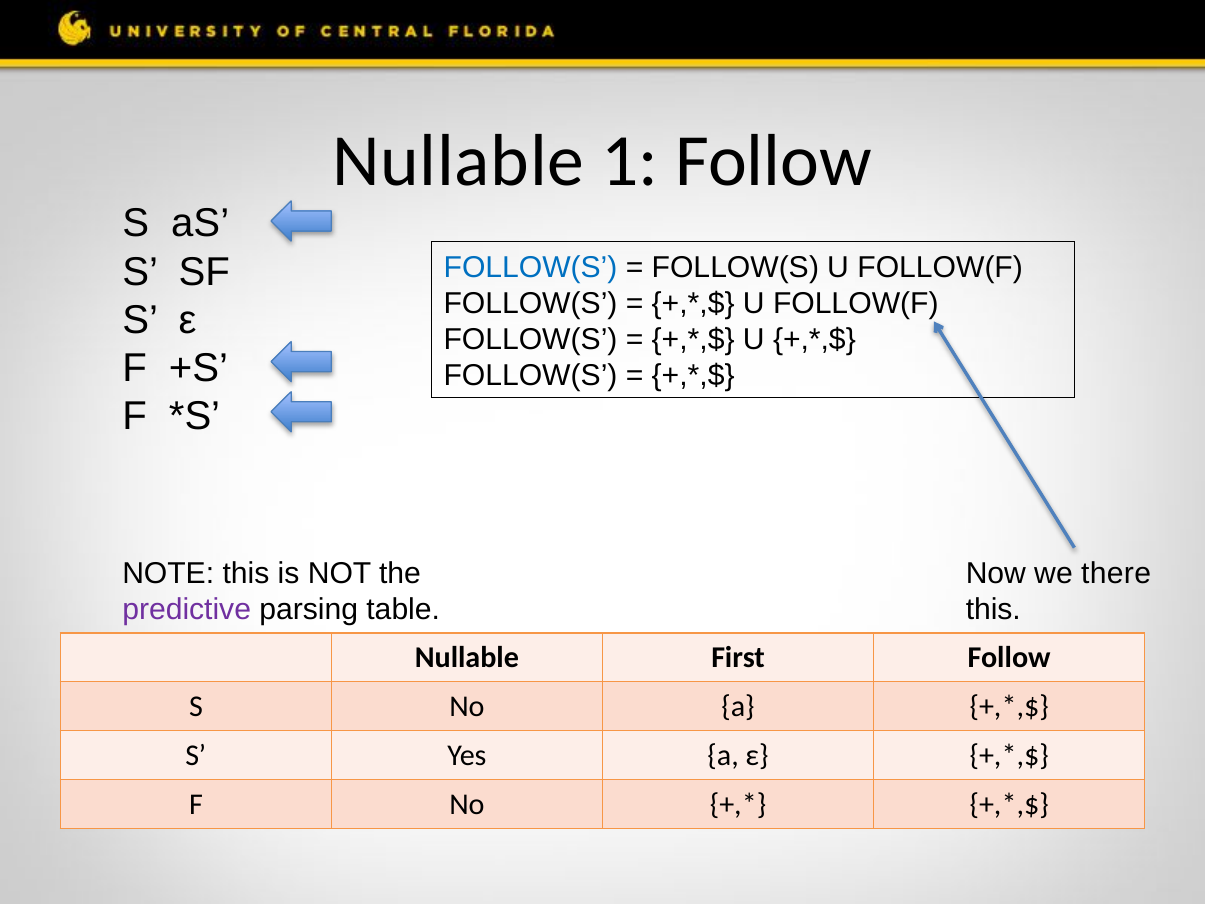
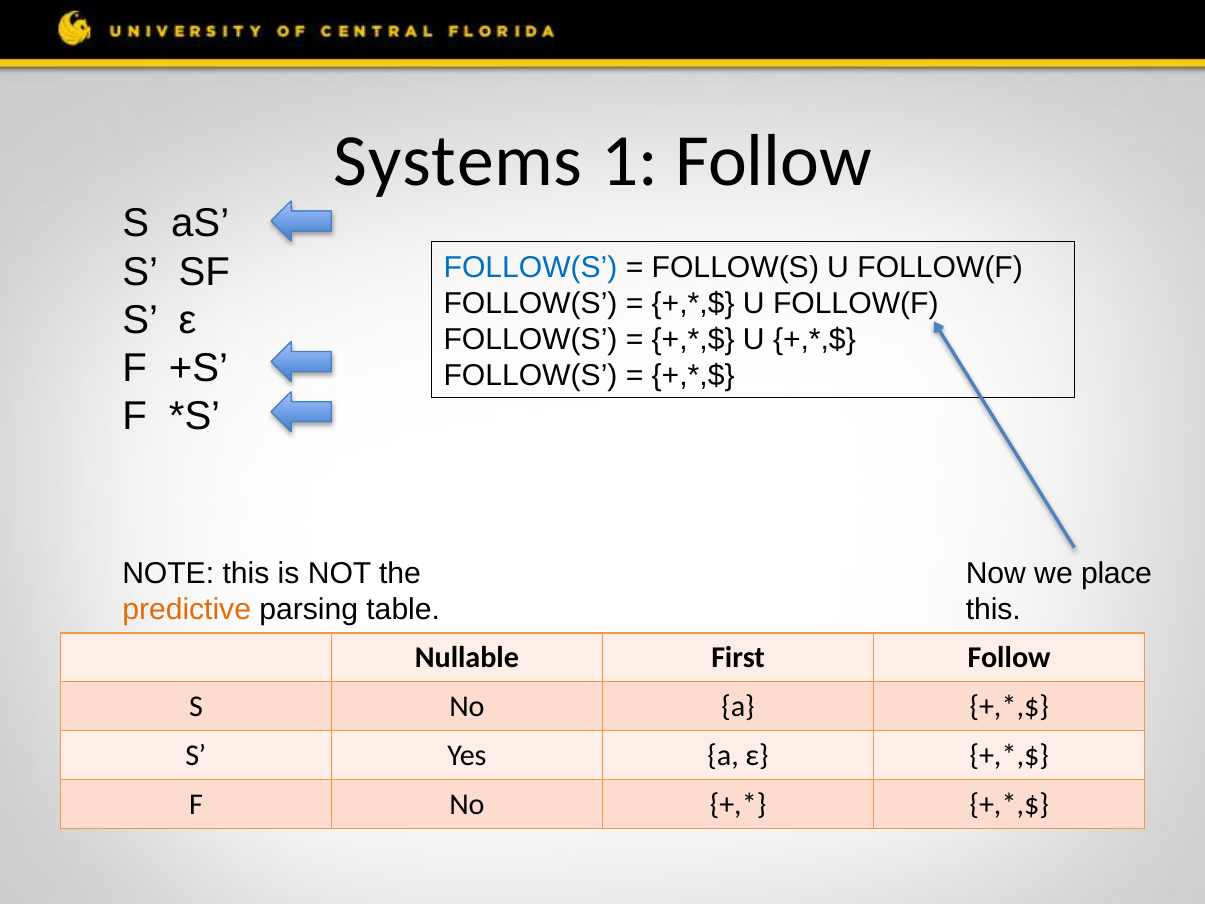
Nullable at (458, 161): Nullable -> Systems
there: there -> place
predictive colour: purple -> orange
